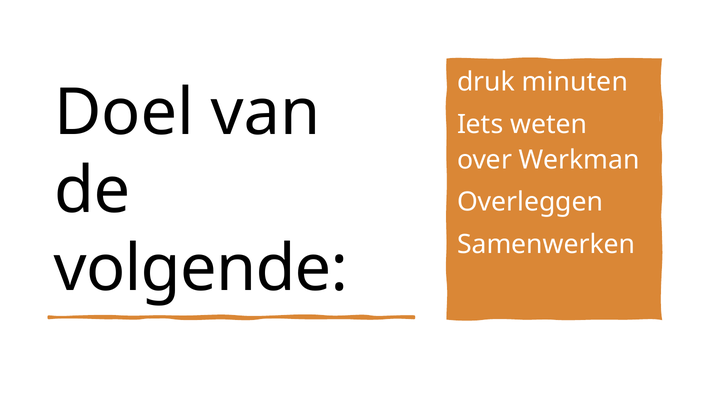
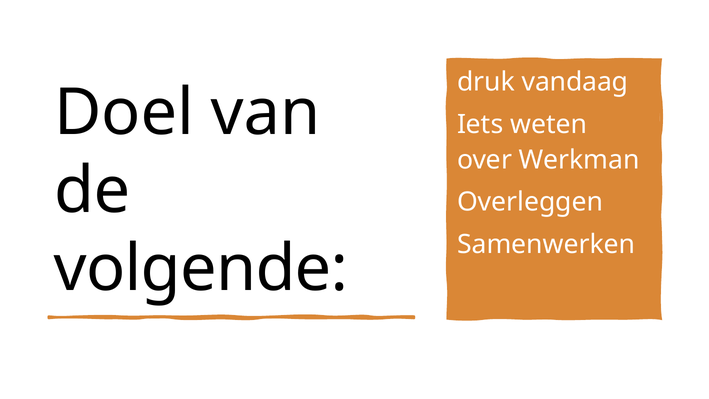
minuten: minuten -> vandaag
